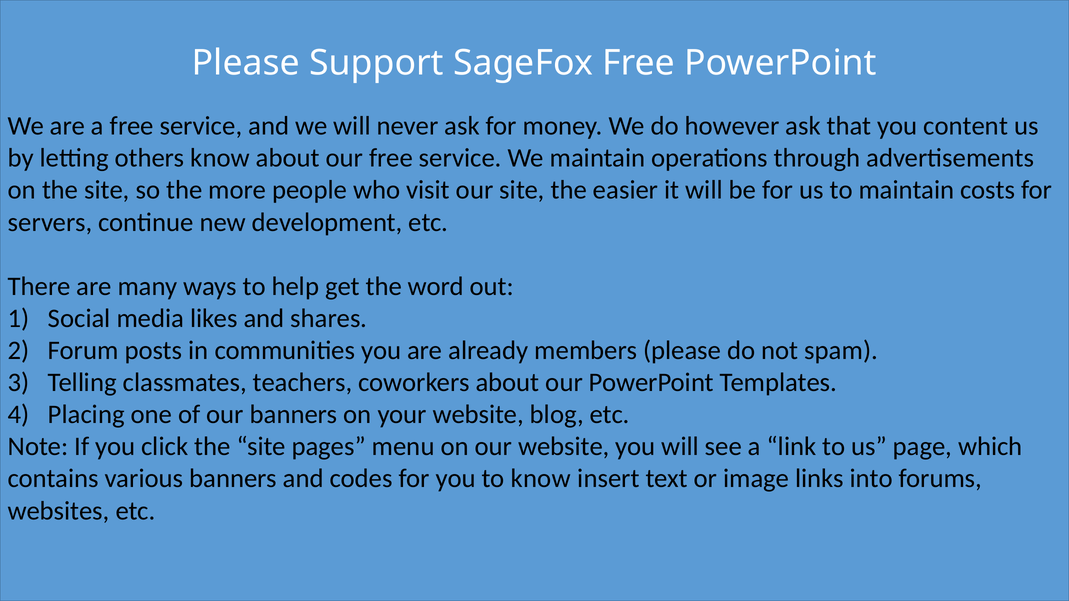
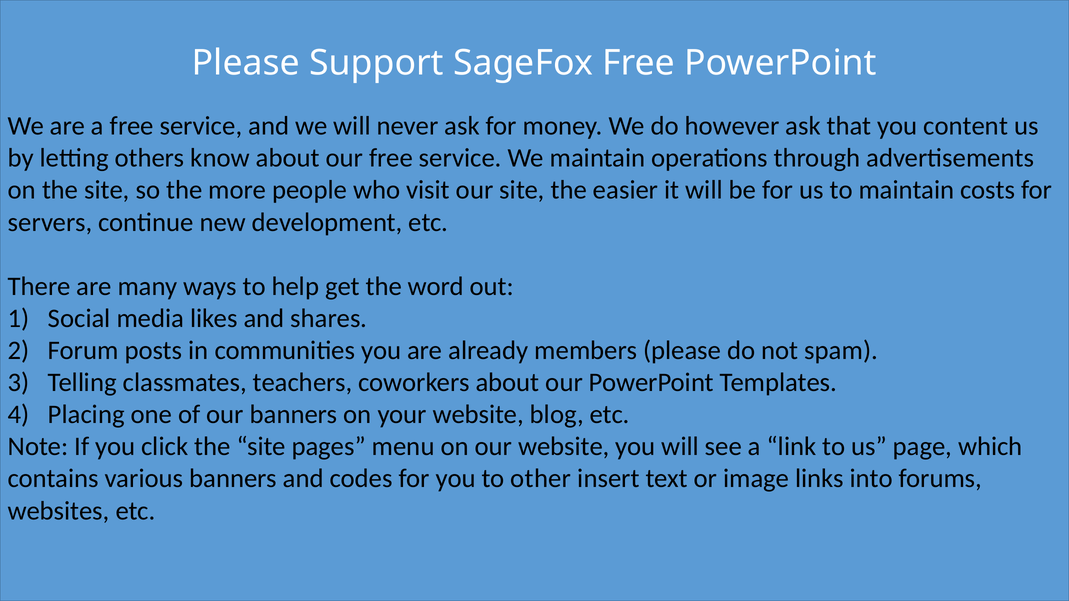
to know: know -> other
